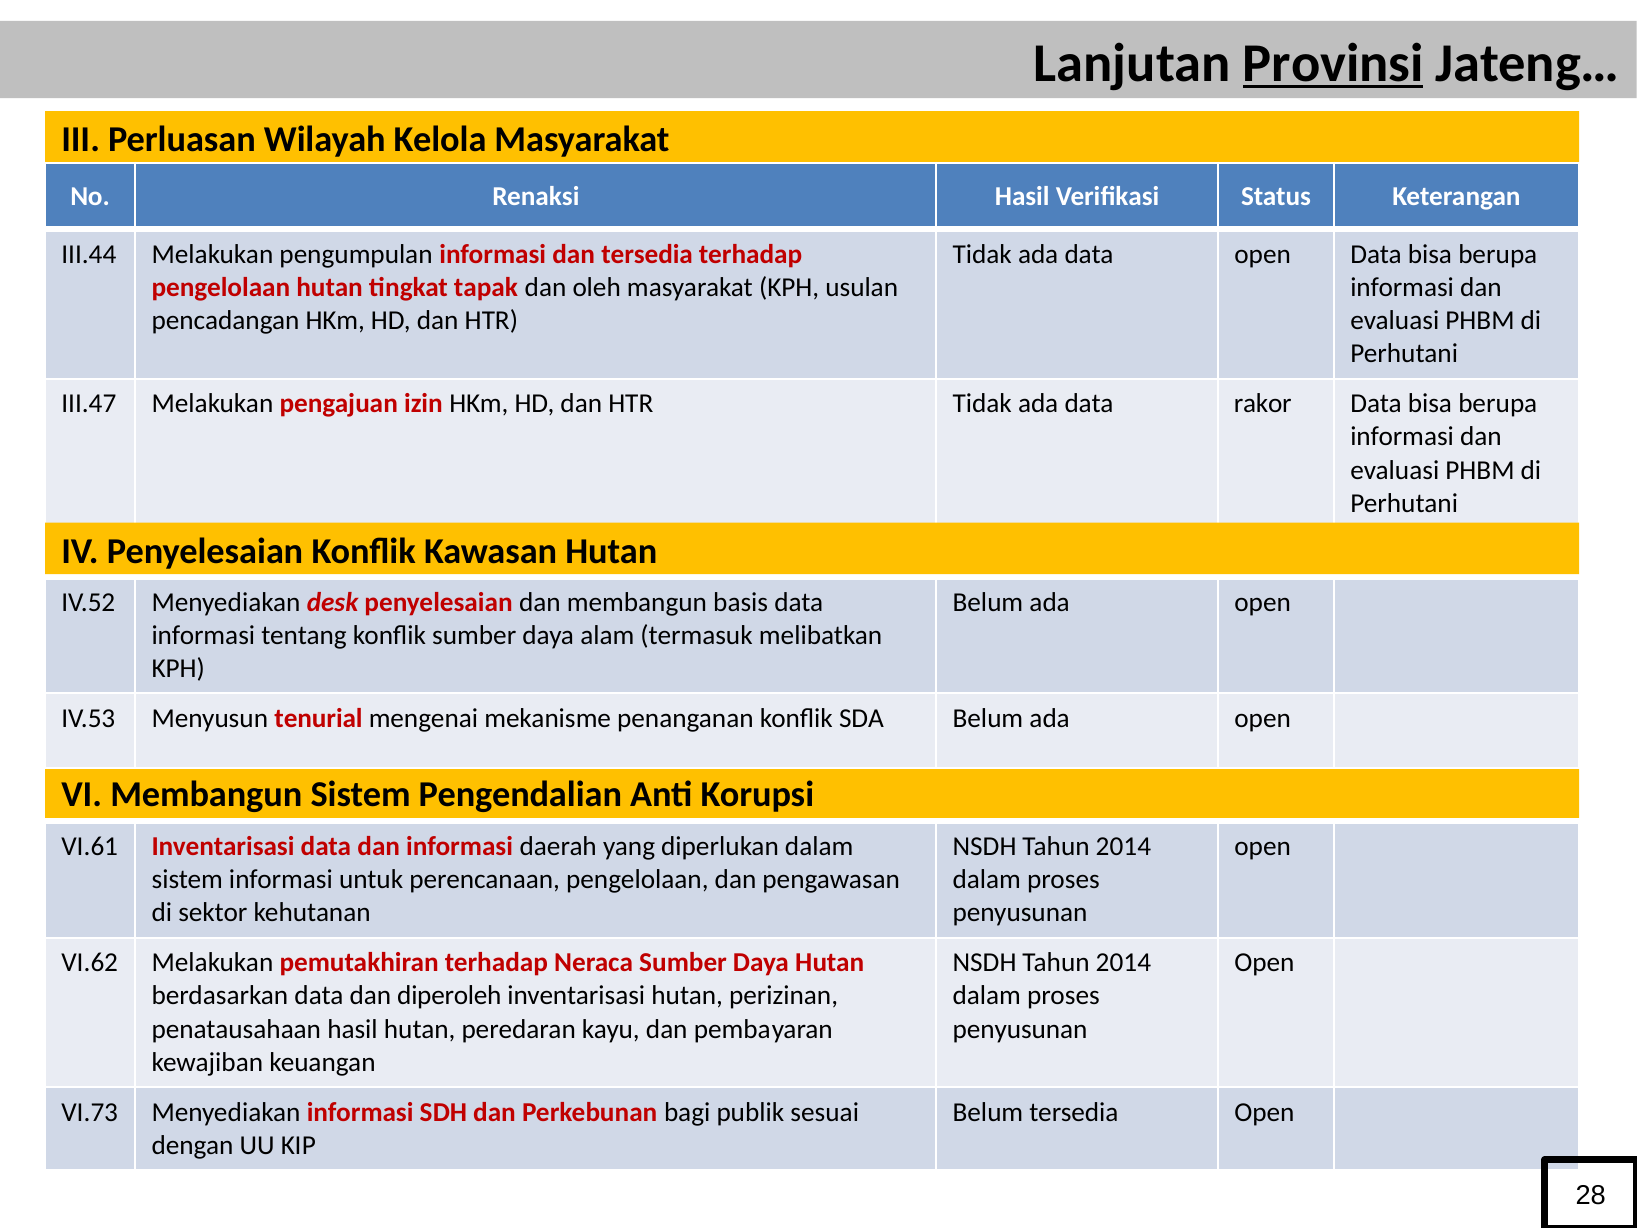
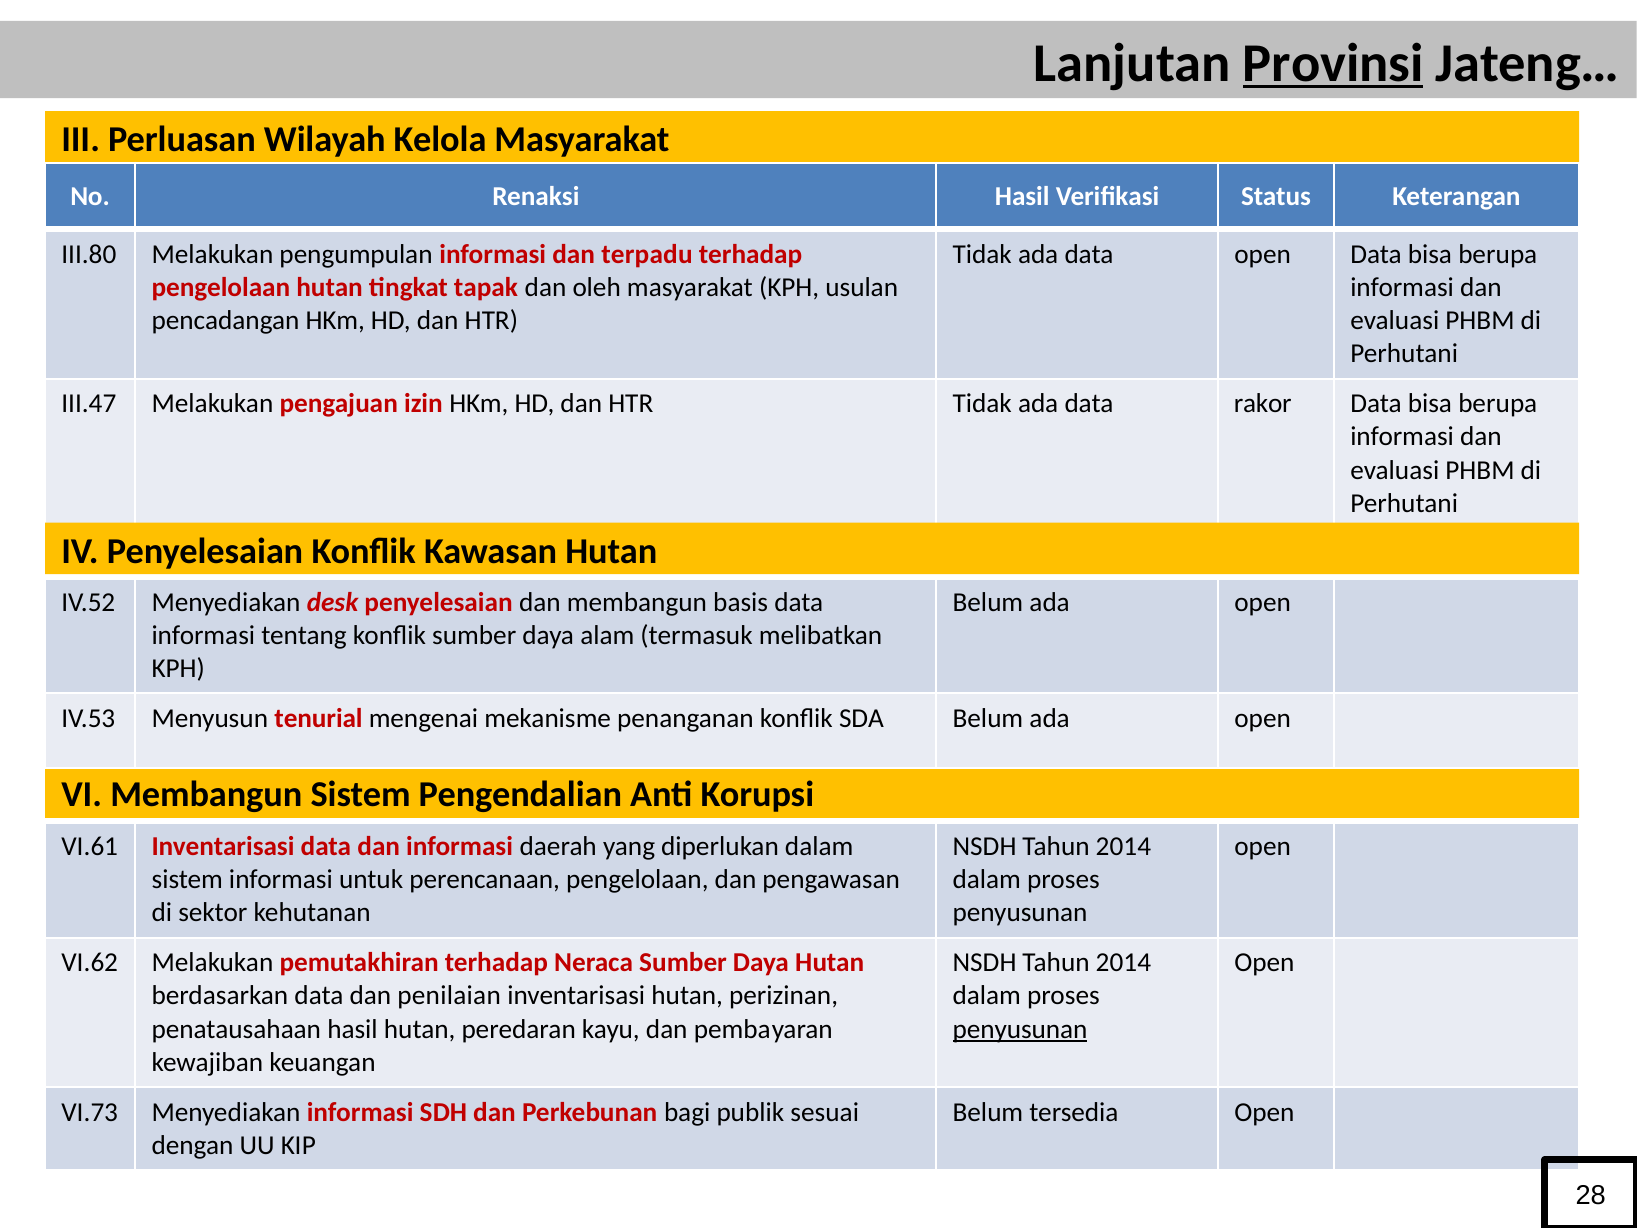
III.44: III.44 -> III.80
dan tersedia: tersedia -> terpadu
diperoleh: diperoleh -> penilaian
penyusunan at (1020, 1029) underline: none -> present
